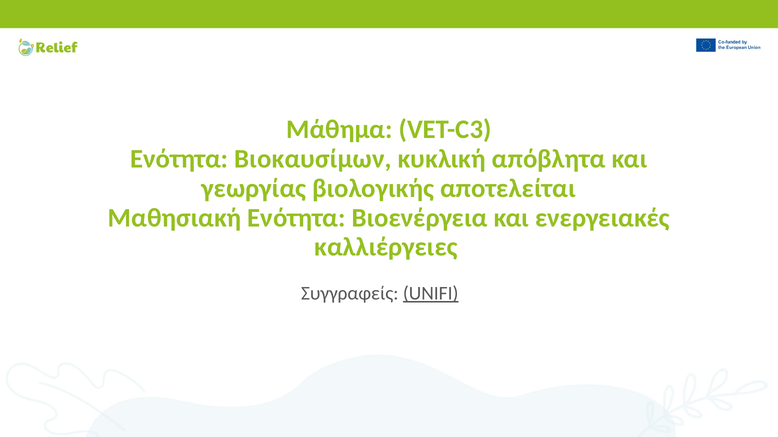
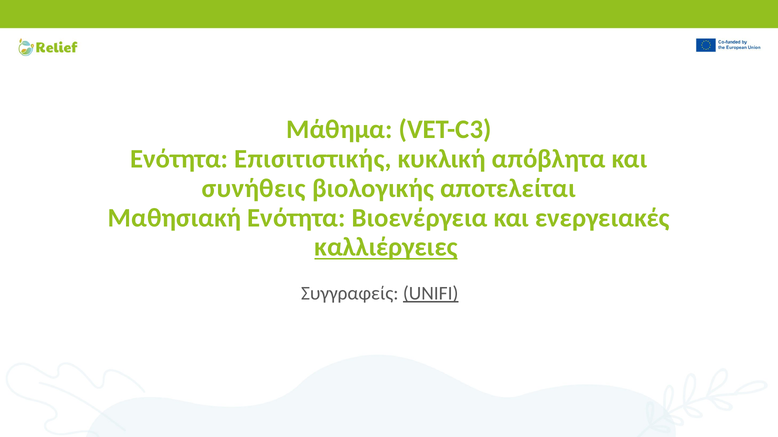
Βιοκαυσίμων: Βιοκαυσίμων -> Επισιτιστικής
γεωργίας: γεωργίας -> συνήθεις
καλλιέργειες underline: none -> present
